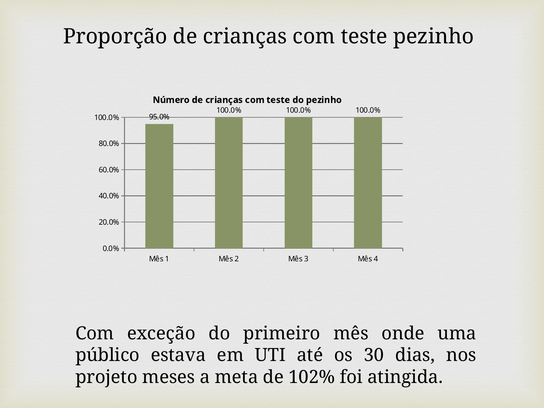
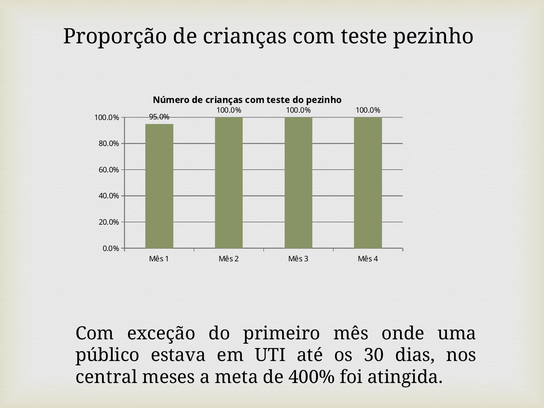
projeto: projeto -> central
102%: 102% -> 400%
